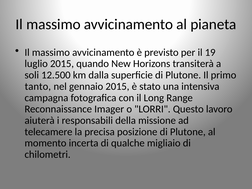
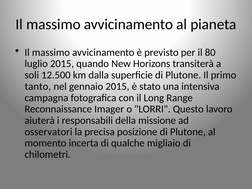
19: 19 -> 80
telecamere: telecamere -> osservatori
